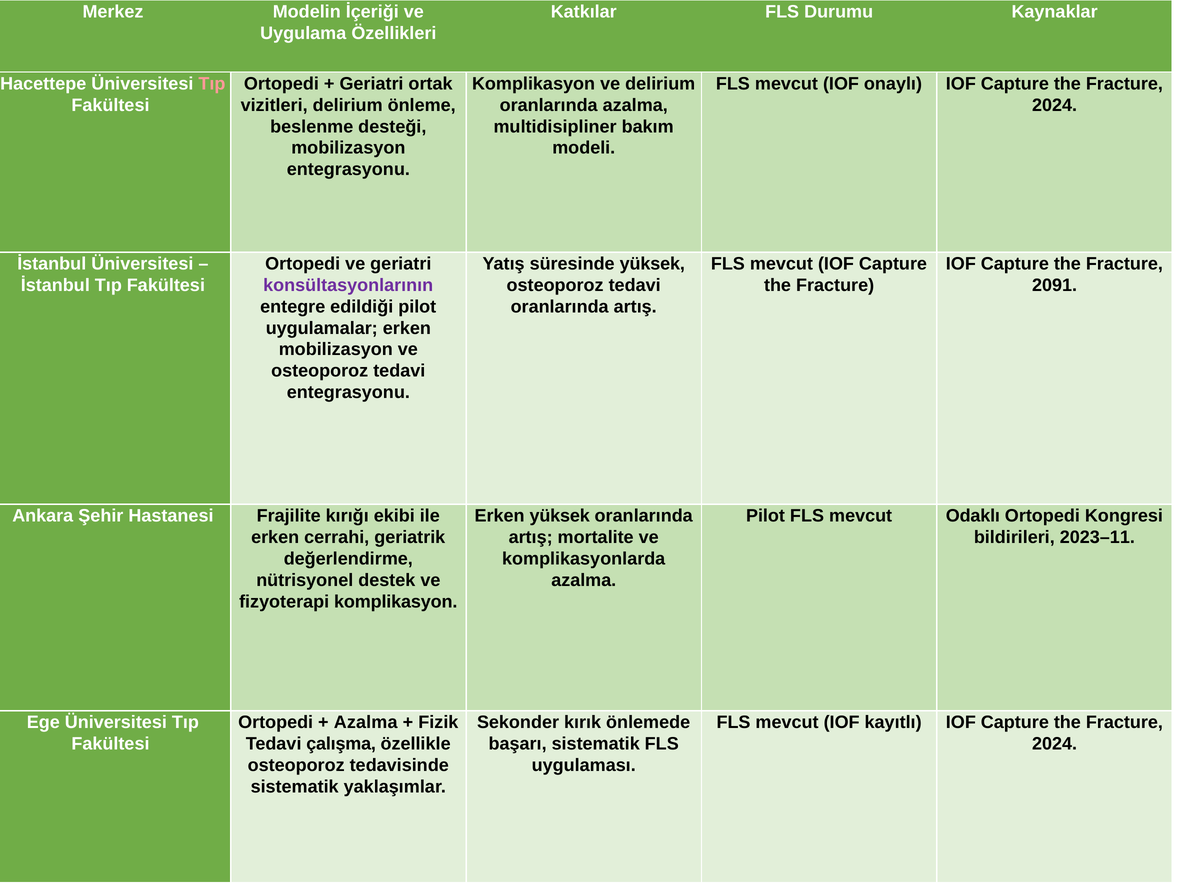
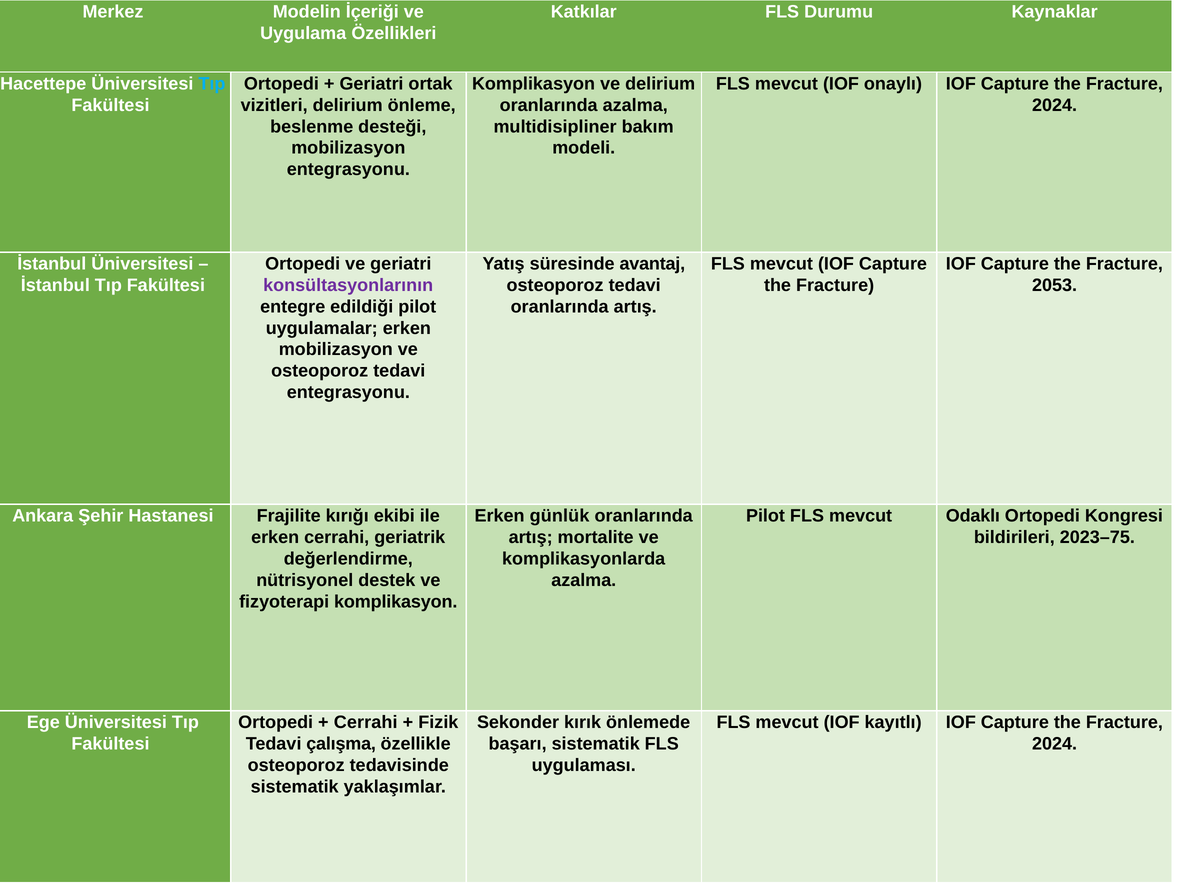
Tıp at (212, 84) colour: pink -> light blue
süresinde yüksek: yüksek -> avantaj
2091: 2091 -> 2053
Erken yüksek: yüksek -> günlük
2023–11: 2023–11 -> 2023–75
Azalma at (366, 722): Azalma -> Cerrahi
